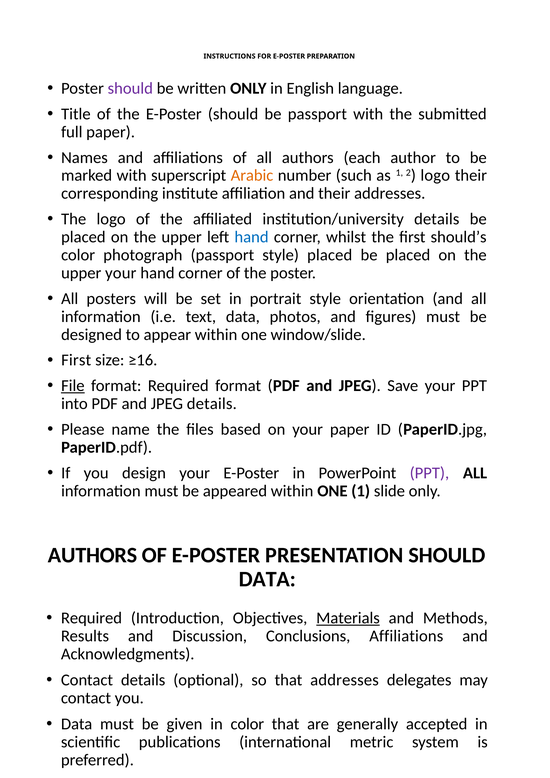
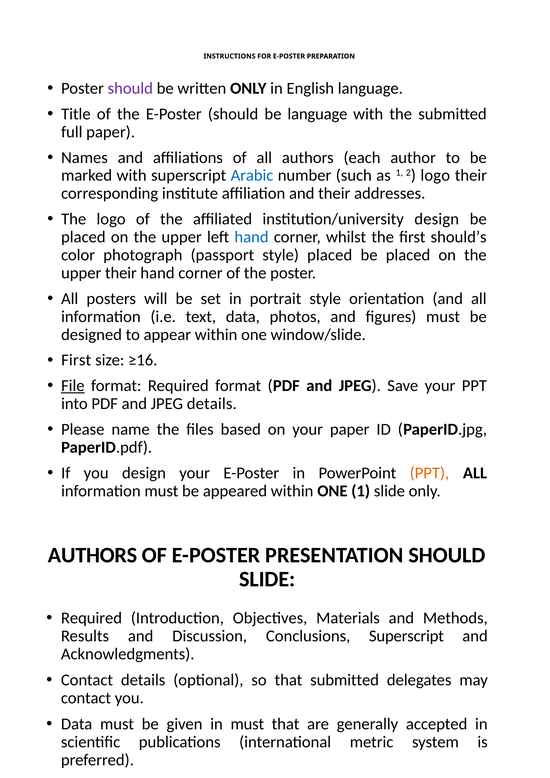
be passport: passport -> language
Arabic colour: orange -> blue
institution/university details: details -> design
upper your: your -> their
PPT at (429, 473) colour: purple -> orange
DATA at (267, 579): DATA -> SLIDE
Materials underline: present -> none
Conclusions Affiliations: Affiliations -> Superscript
that addresses: addresses -> submitted
in color: color -> must
